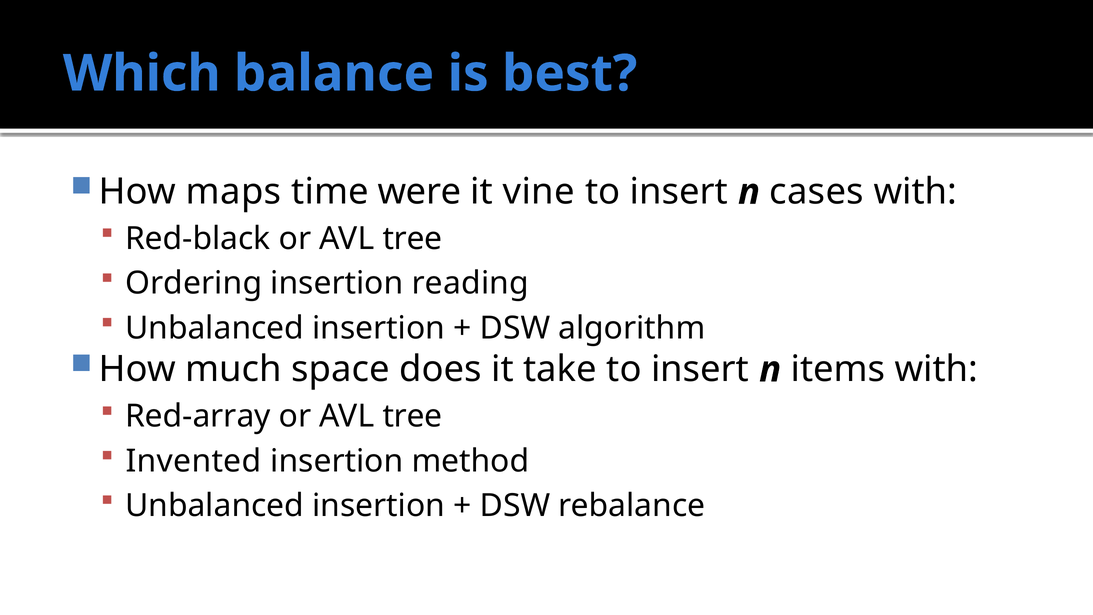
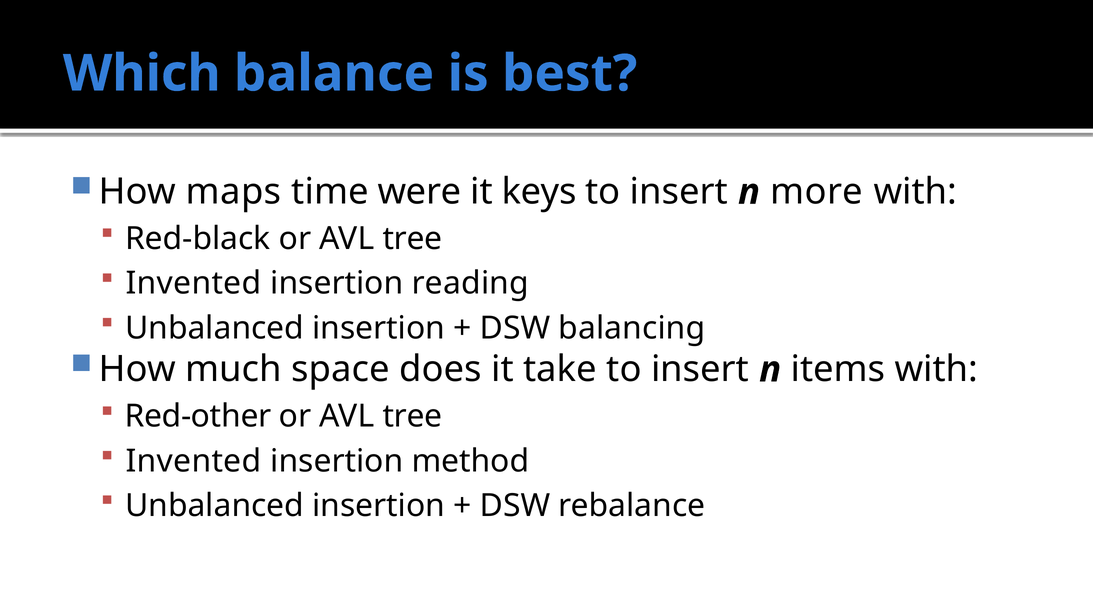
vine: vine -> keys
cases: cases -> more
Ordering at (194, 283): Ordering -> Invented
algorithm: algorithm -> balancing
Red-array: Red-array -> Red-other
